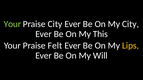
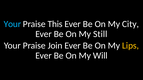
Your at (12, 24) colour: light green -> light blue
Praise City: City -> This
This: This -> Still
Felt: Felt -> Join
